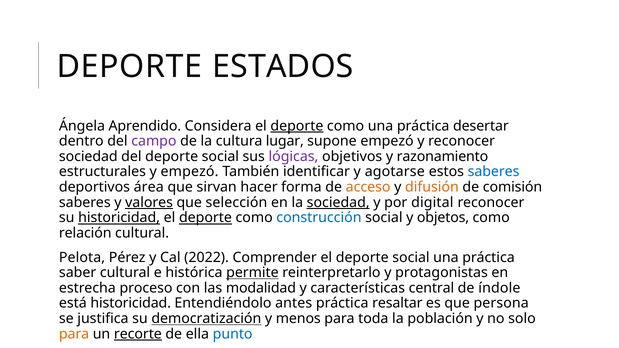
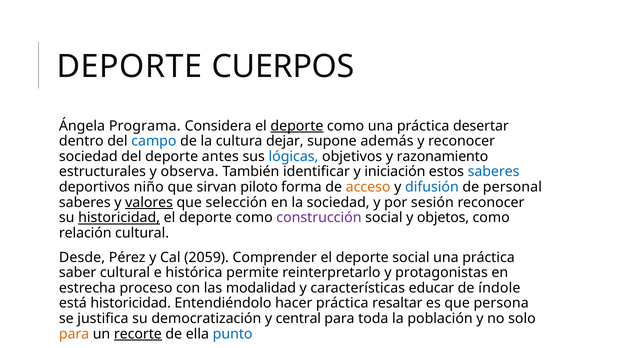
ESTADOS: ESTADOS -> CUERPOS
Aprendido: Aprendido -> Programa
campo colour: purple -> blue
lugar: lugar -> dejar
supone empezó: empezó -> además
del deporte social: social -> antes
lógicas colour: purple -> blue
y empezó: empezó -> observa
agotarse: agotarse -> iniciación
área: área -> niño
hacer: hacer -> piloto
difusión colour: orange -> blue
comisión: comisión -> personal
sociedad at (338, 203) underline: present -> none
digital: digital -> sesión
deporte at (205, 218) underline: present -> none
construcción colour: blue -> purple
Pelota: Pelota -> Desde
2022: 2022 -> 2059
permite underline: present -> none
central: central -> educar
antes: antes -> hacer
democratización underline: present -> none
menos: menos -> central
